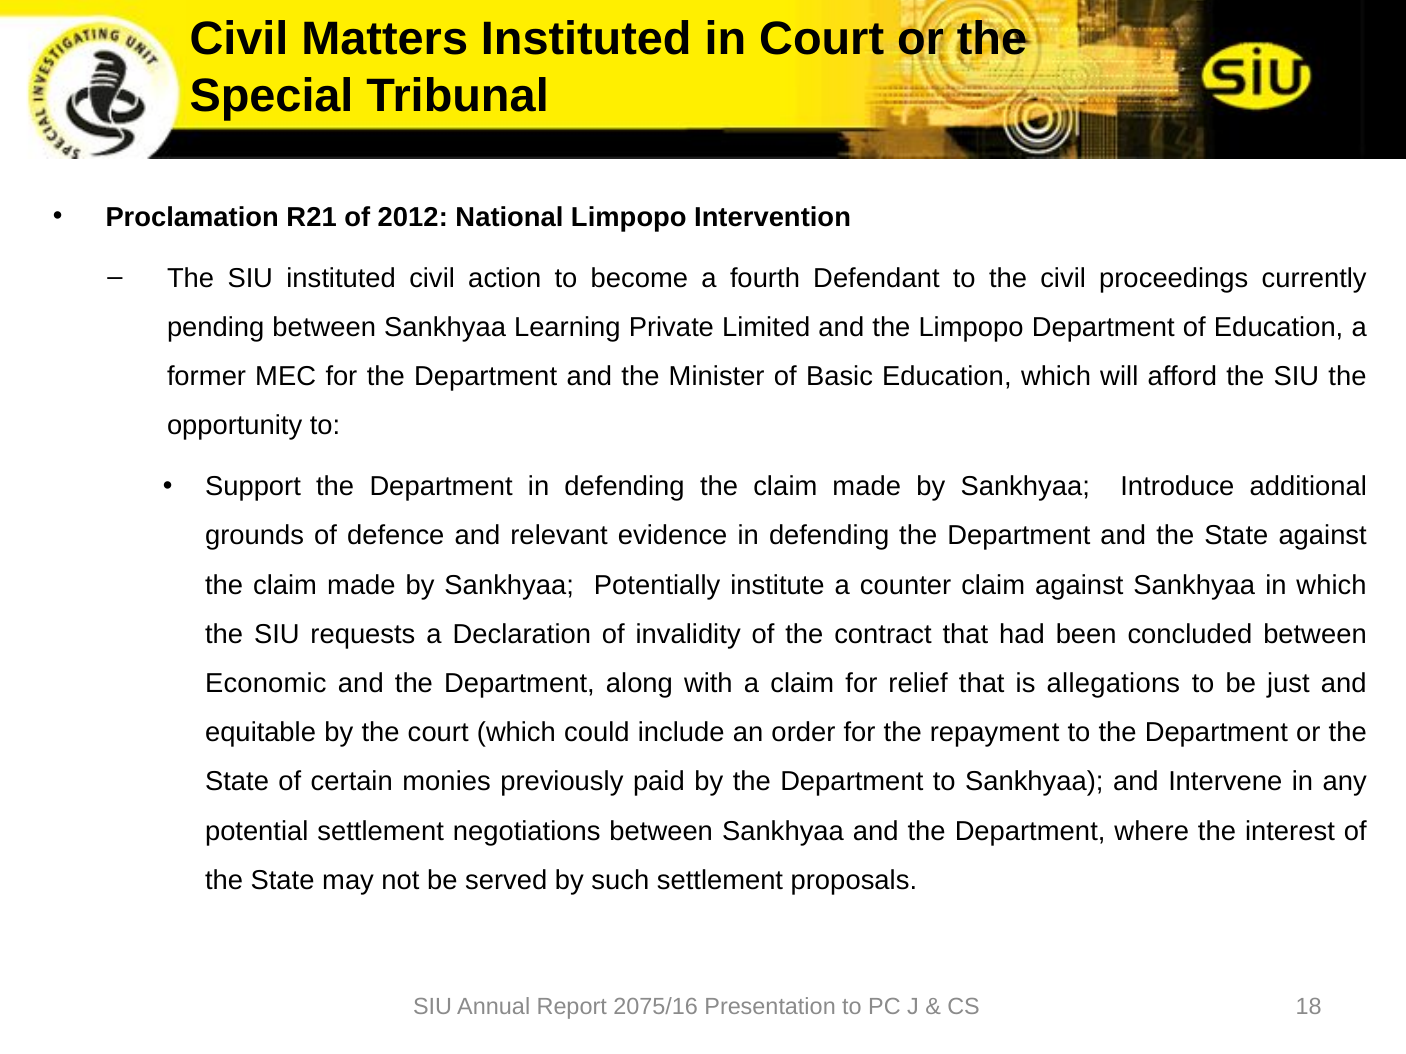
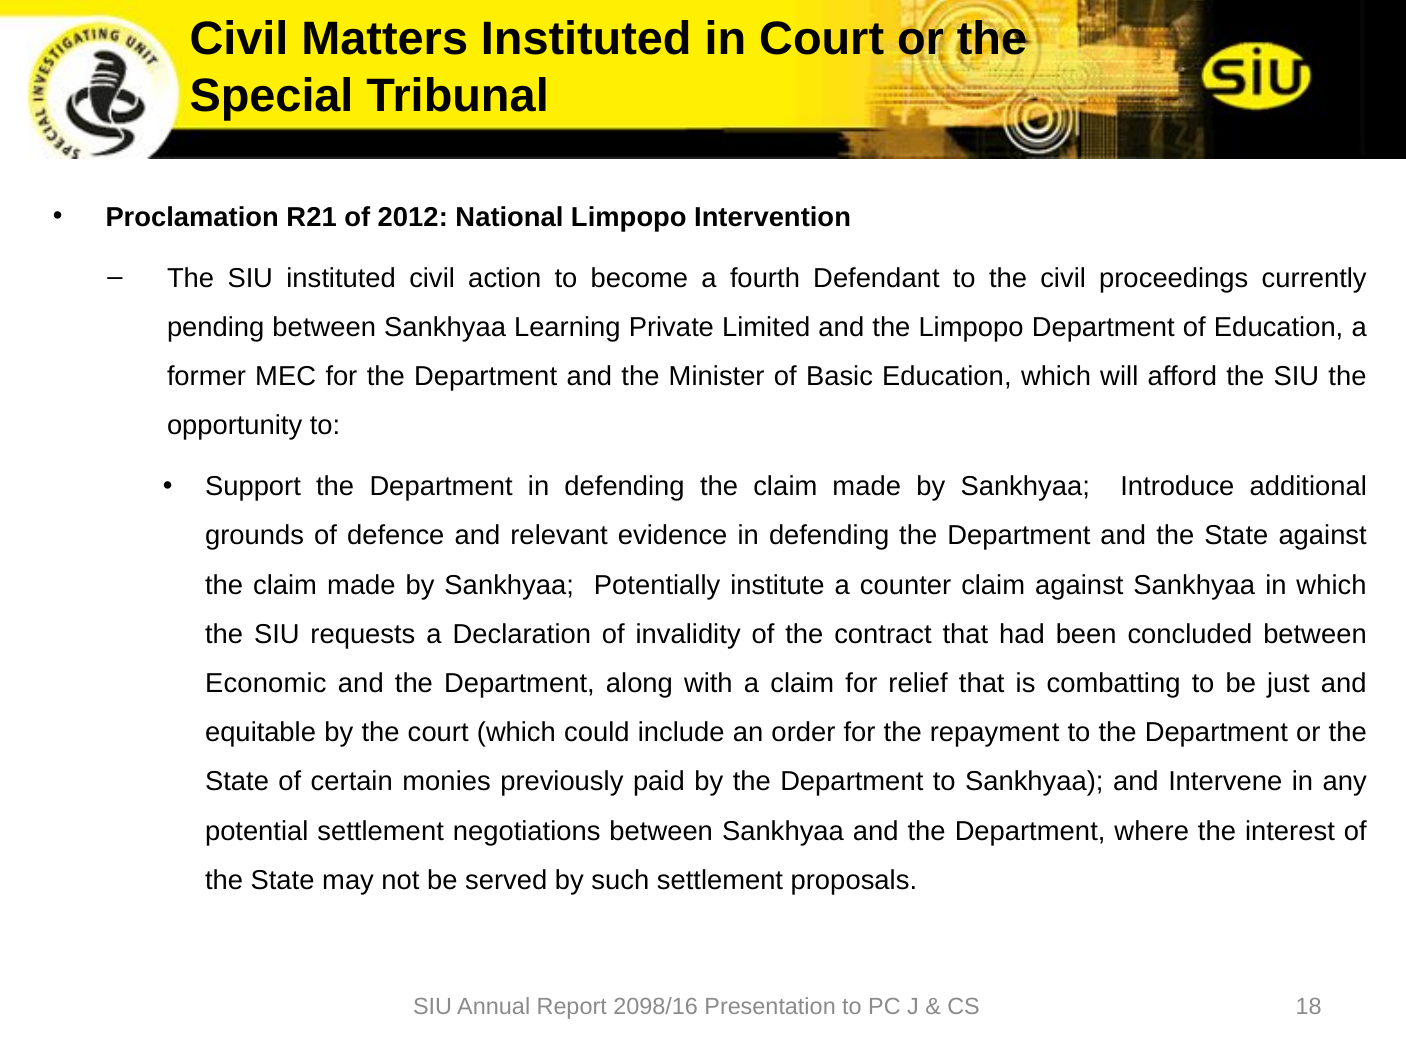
allegations: allegations -> combatting
2075/16: 2075/16 -> 2098/16
